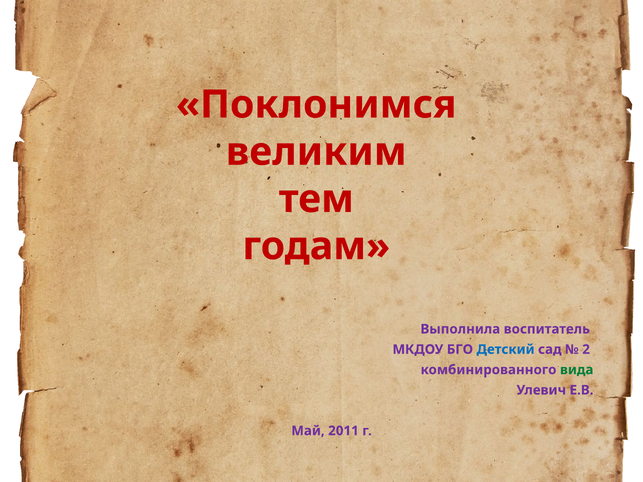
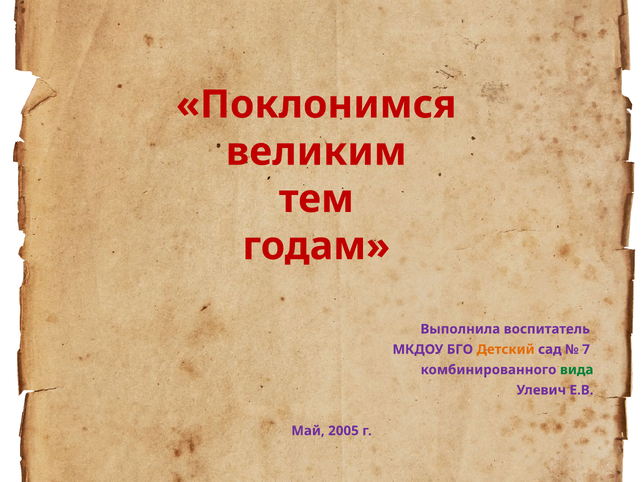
Детский colour: blue -> orange
2: 2 -> 7
2011: 2011 -> 2005
